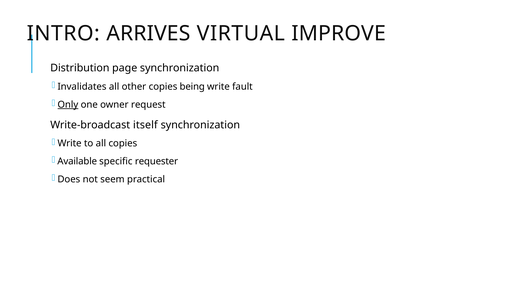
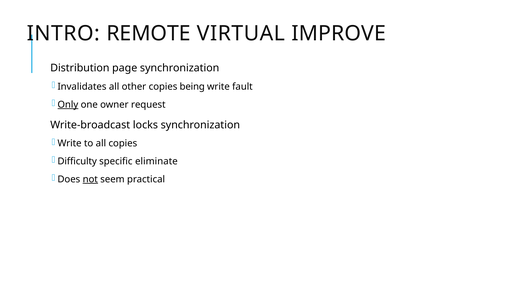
ARRIVES: ARRIVES -> REMOTE
itself: itself -> locks
Available: Available -> Difficulty
requester: requester -> eliminate
not underline: none -> present
